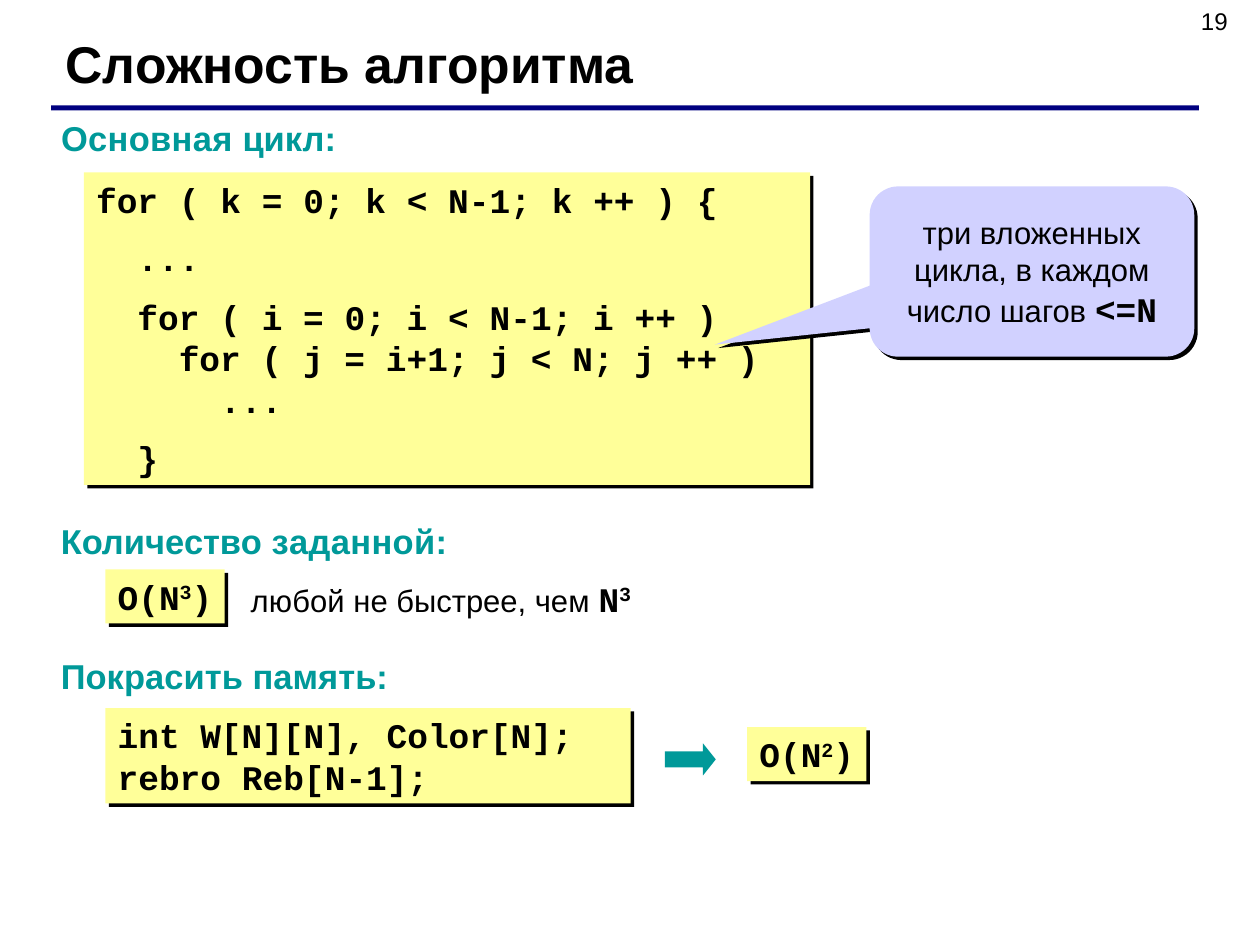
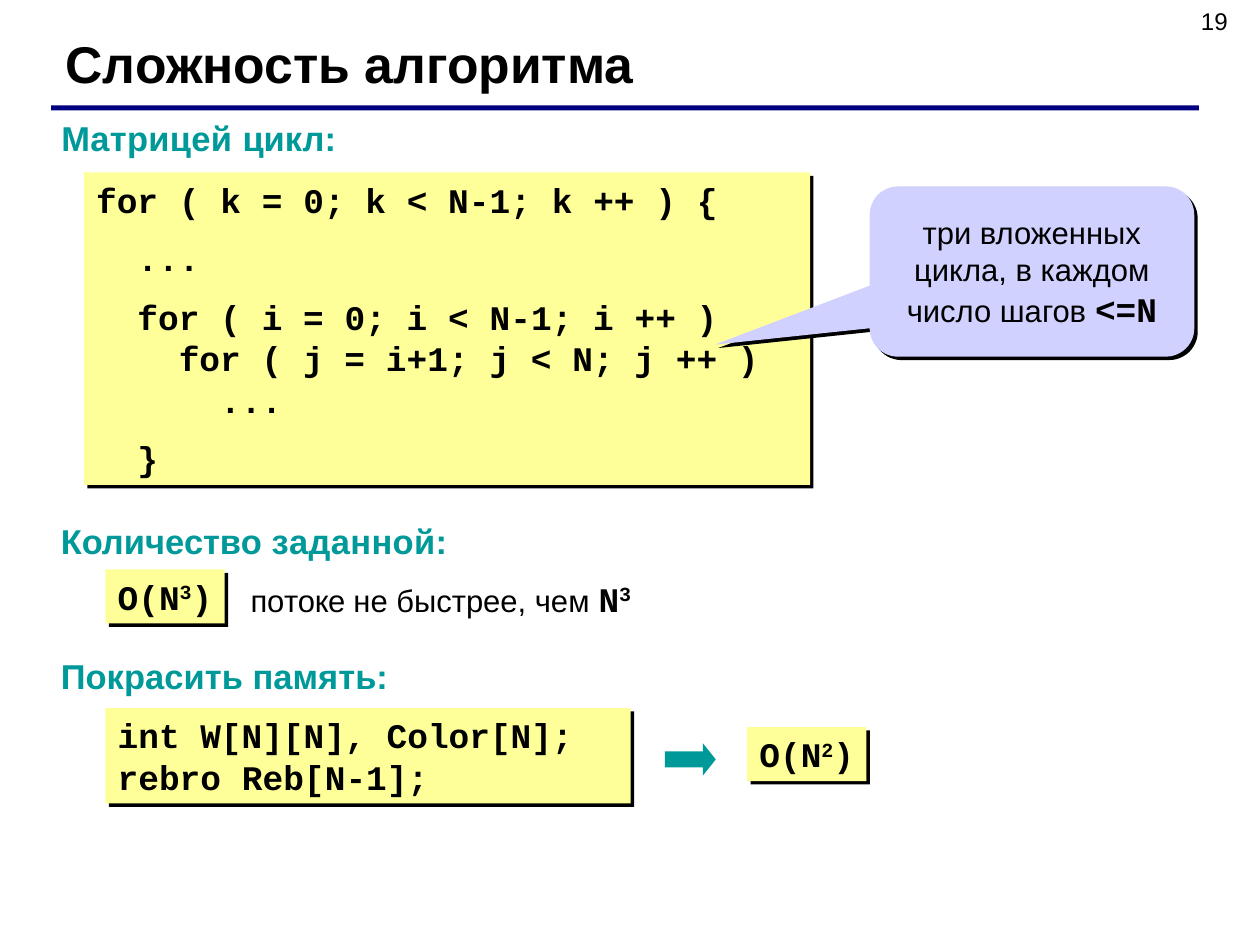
Основная: Основная -> Матрицей
любой: любой -> потоке
